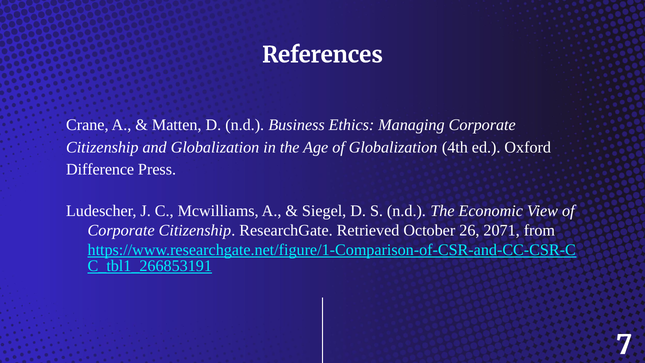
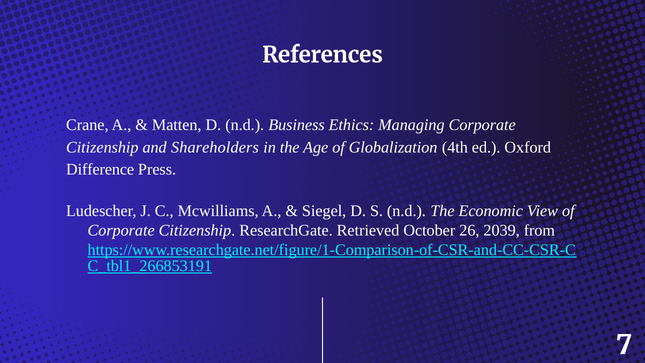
and Globalization: Globalization -> Shareholders
2071: 2071 -> 2039
